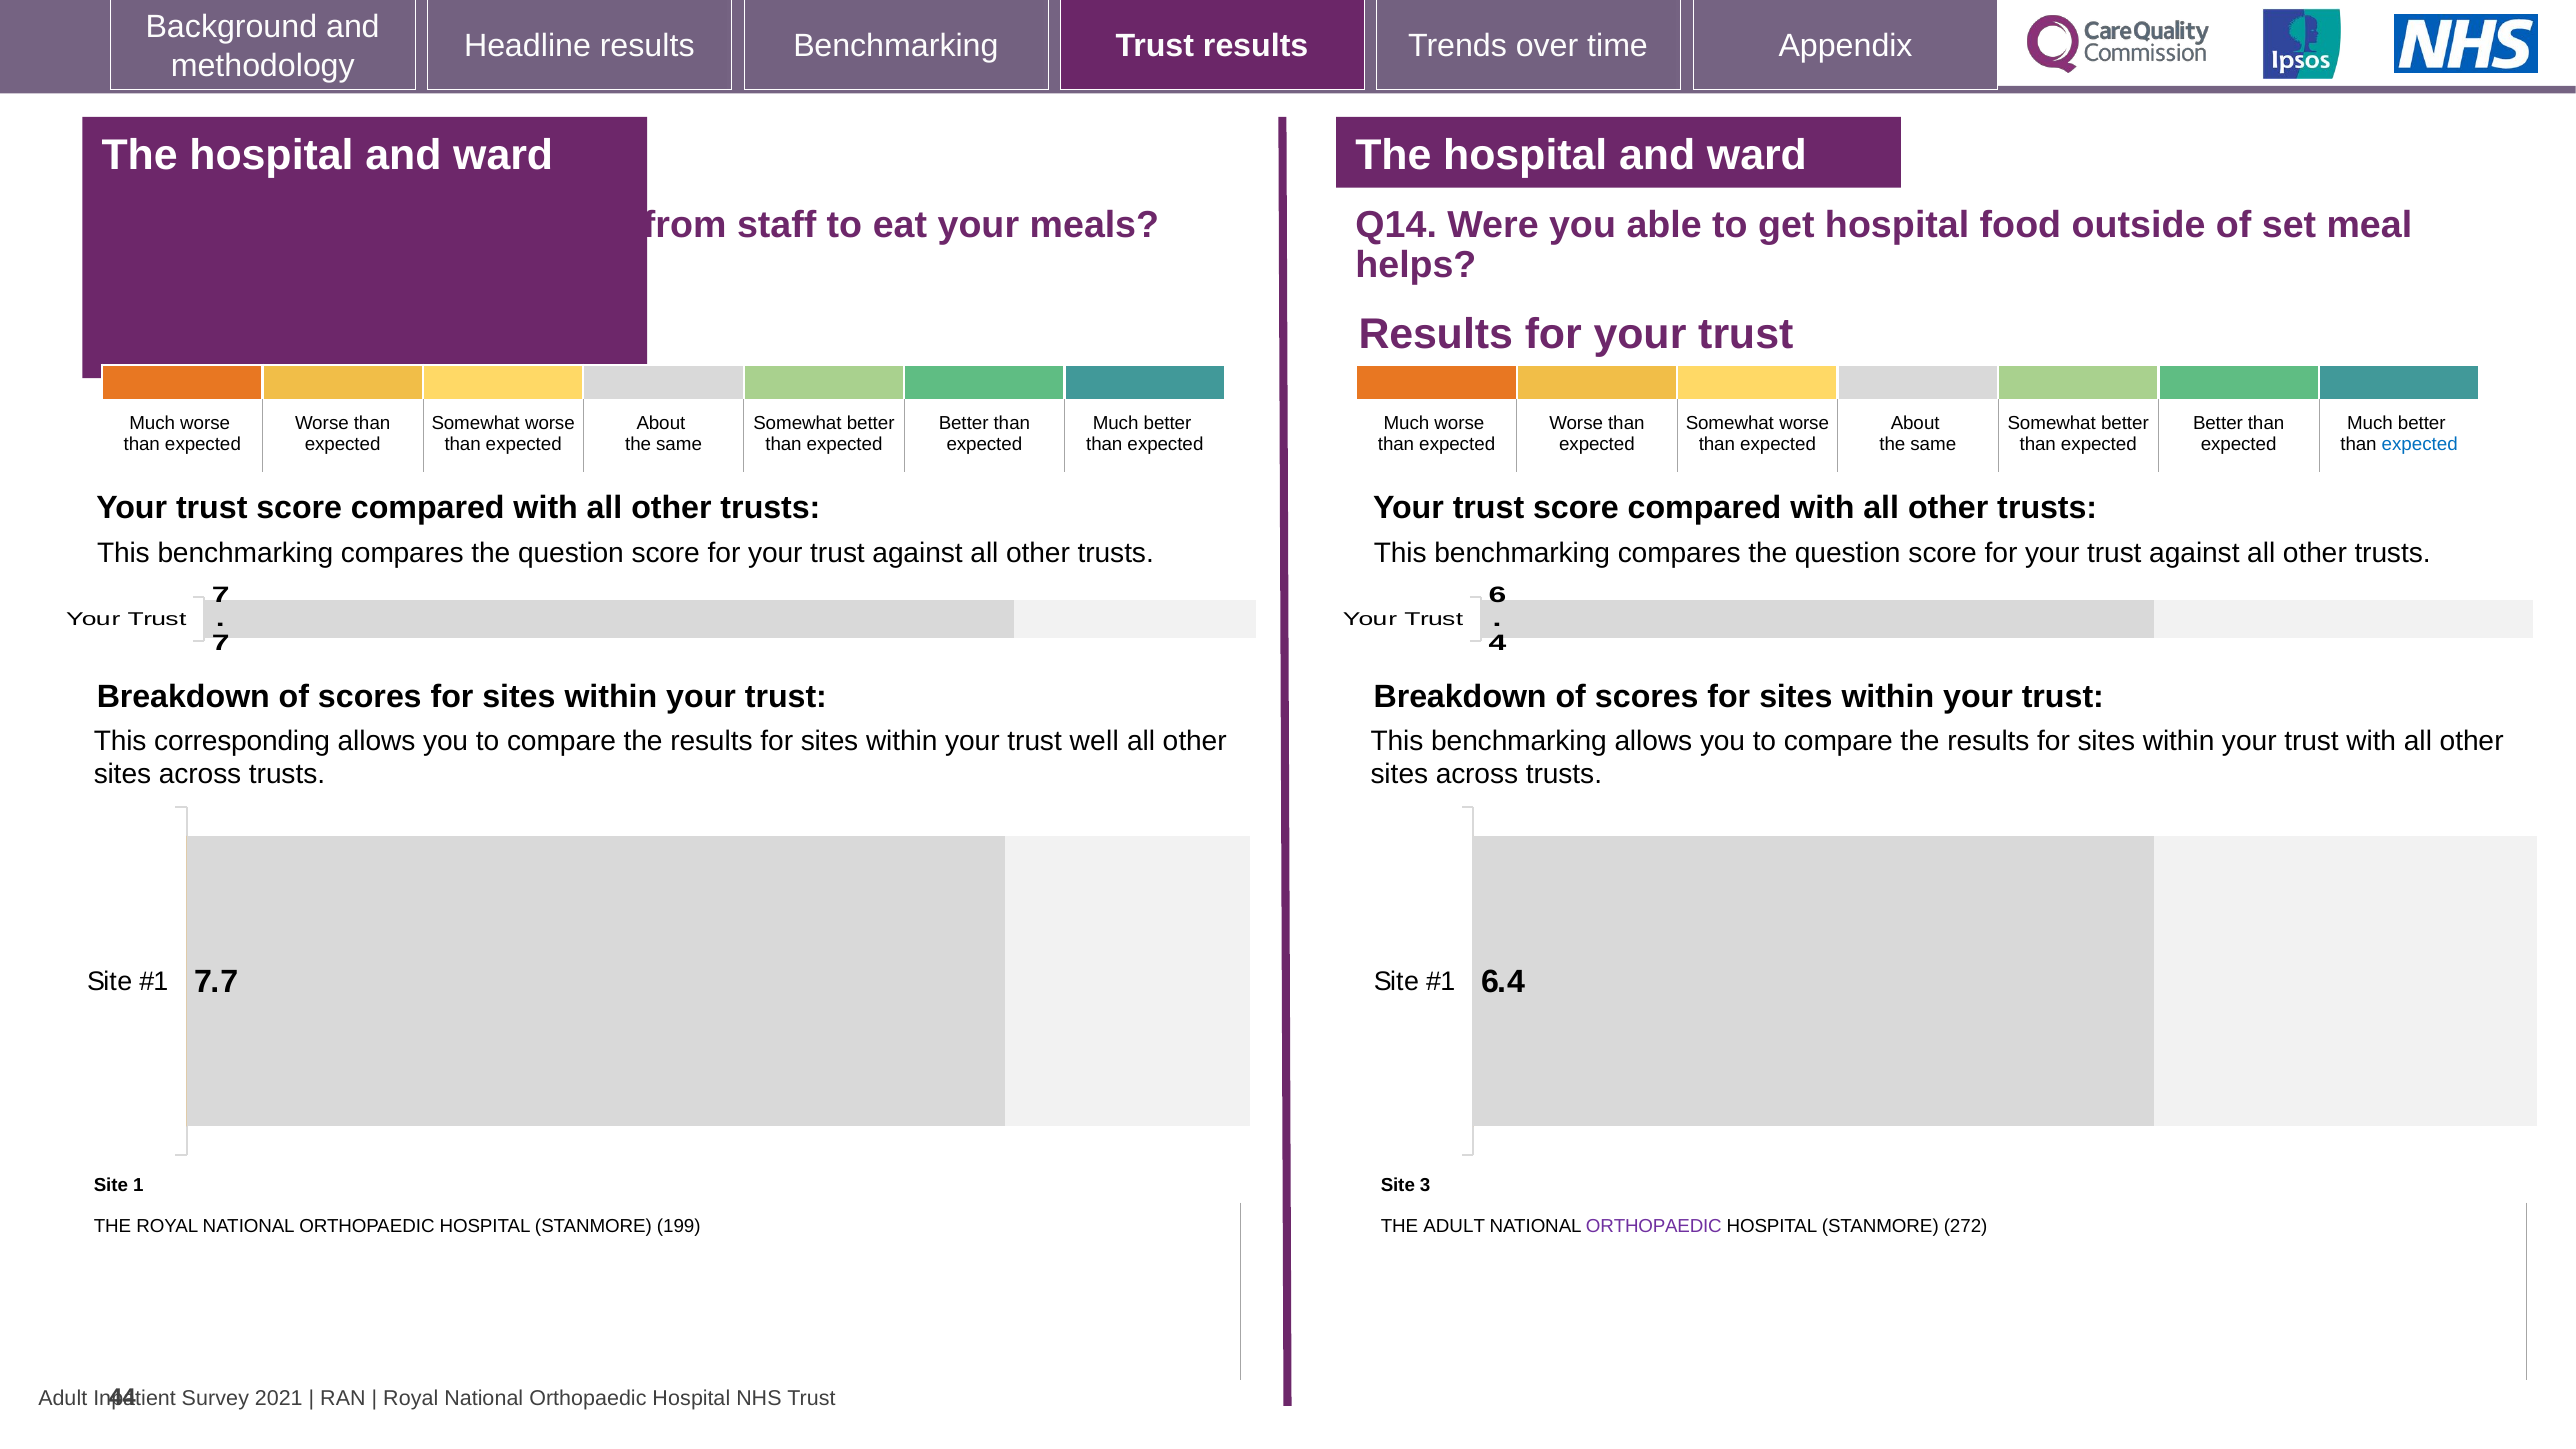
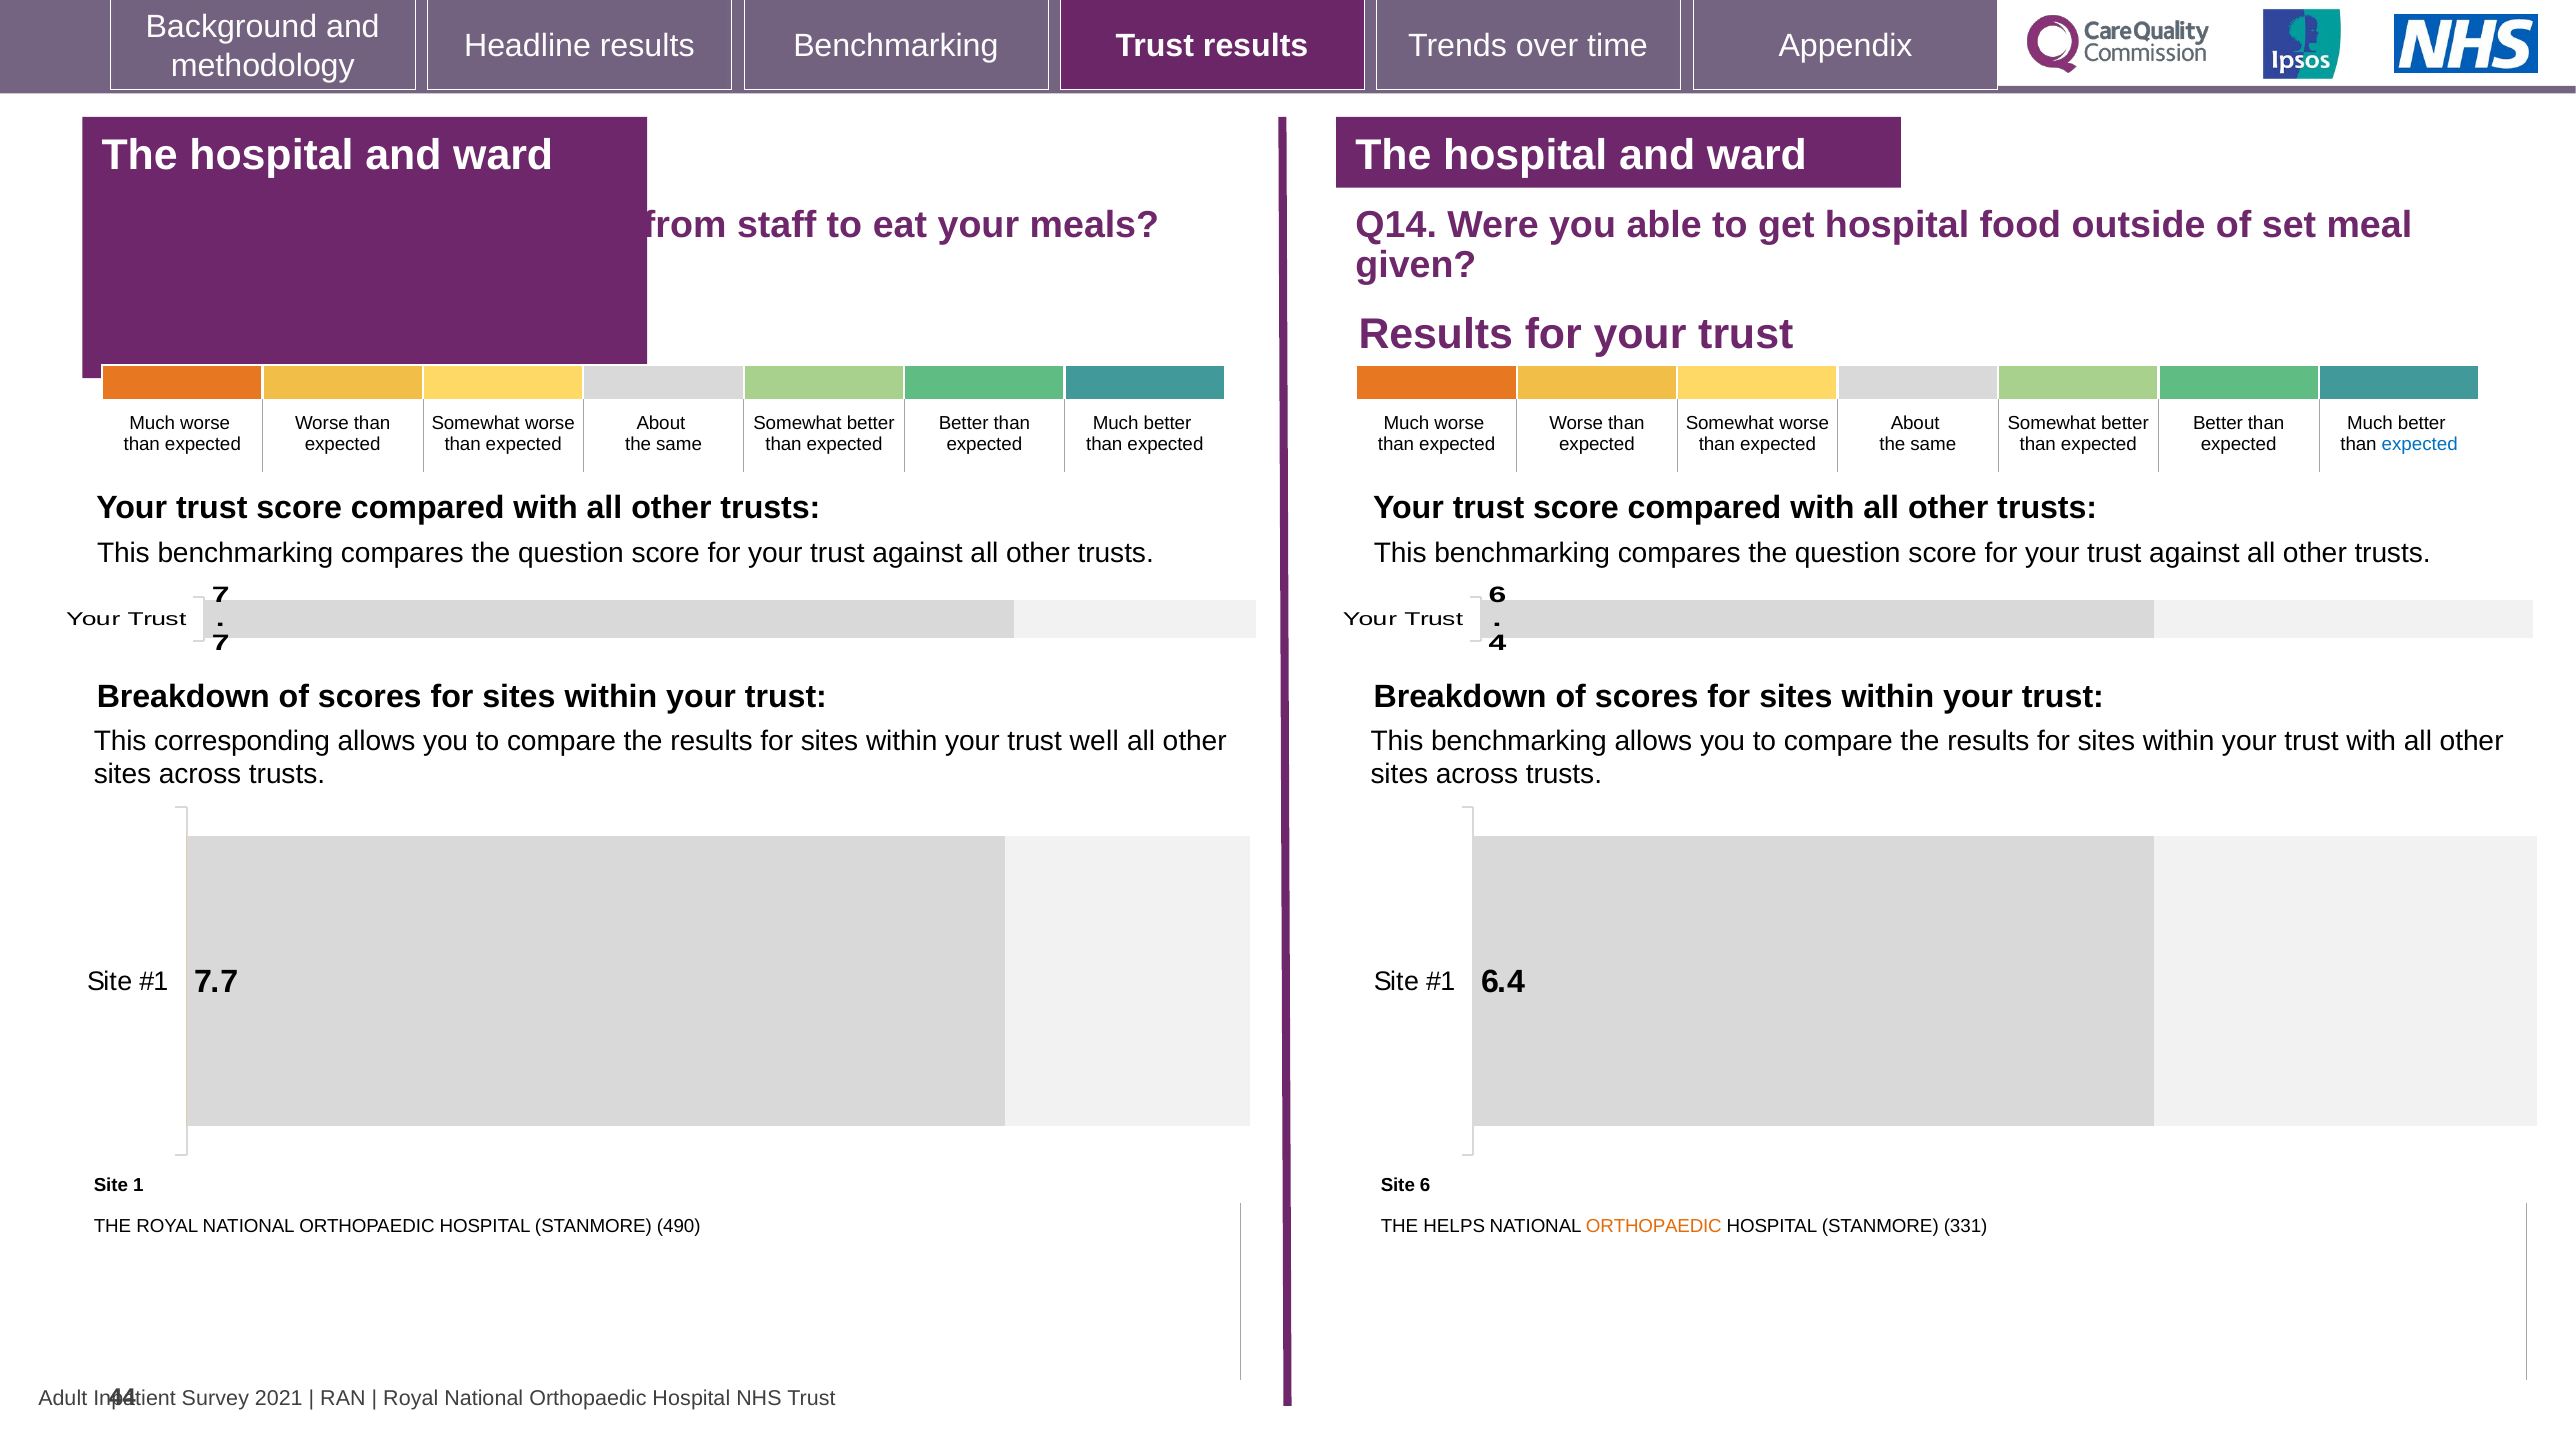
helps: helps -> given
Site 3: 3 -> 6
199: 199 -> 490
THE ADULT: ADULT -> HELPS
ORTHOPAEDIC at (1654, 1227) colour: purple -> orange
272: 272 -> 331
